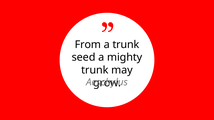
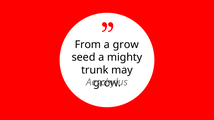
a trunk: trunk -> grow
